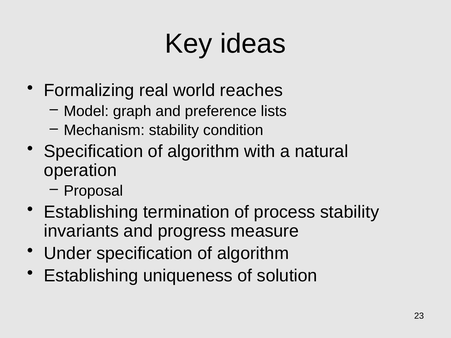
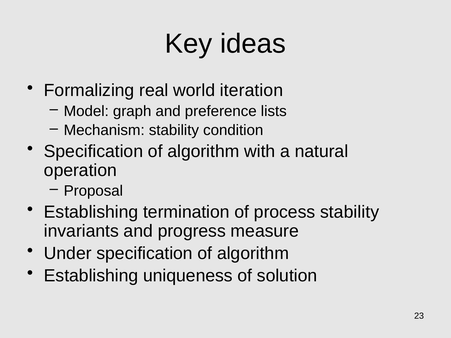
reaches: reaches -> iteration
